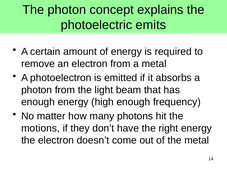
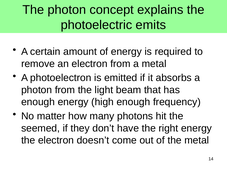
motions: motions -> seemed
